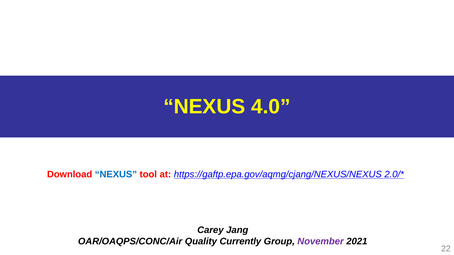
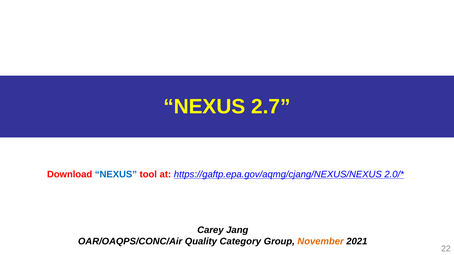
4.0: 4.0 -> 2.7
Currently: Currently -> Category
November colour: purple -> orange
